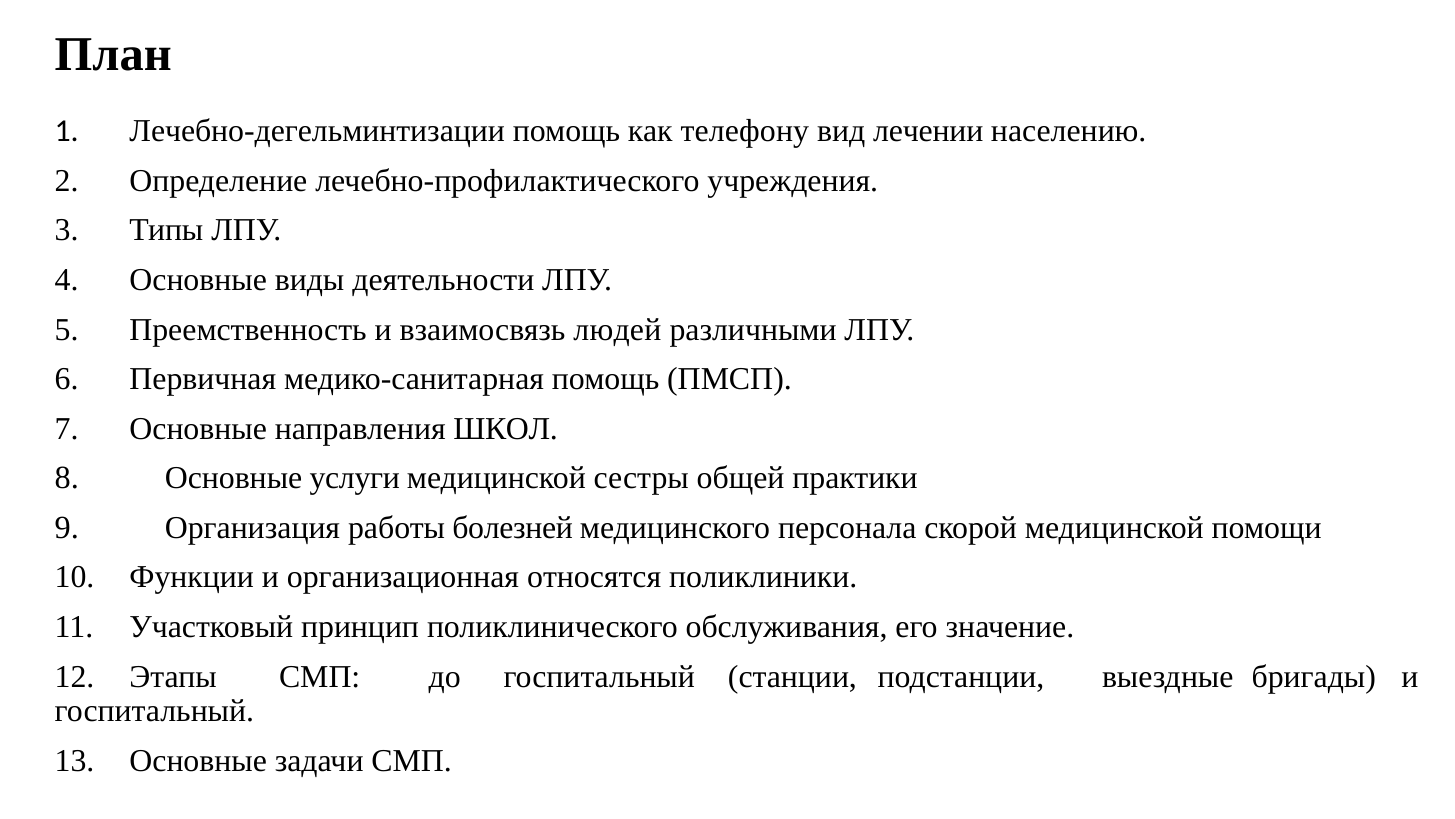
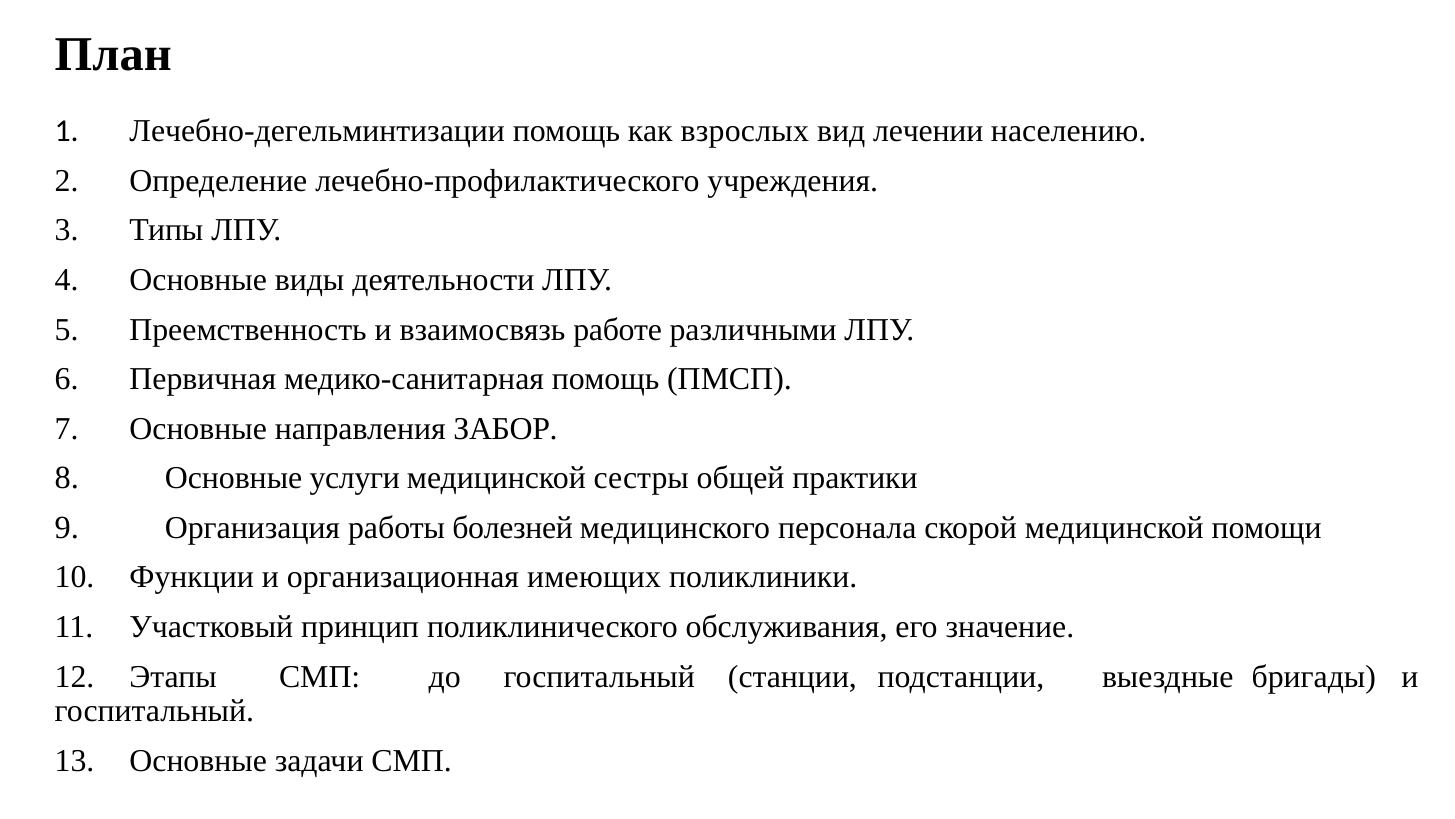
телефону: телефону -> взрослых
людей: людей -> работе
ШКОЛ: ШКОЛ -> ЗАБОР
относятся: относятся -> имеющих
